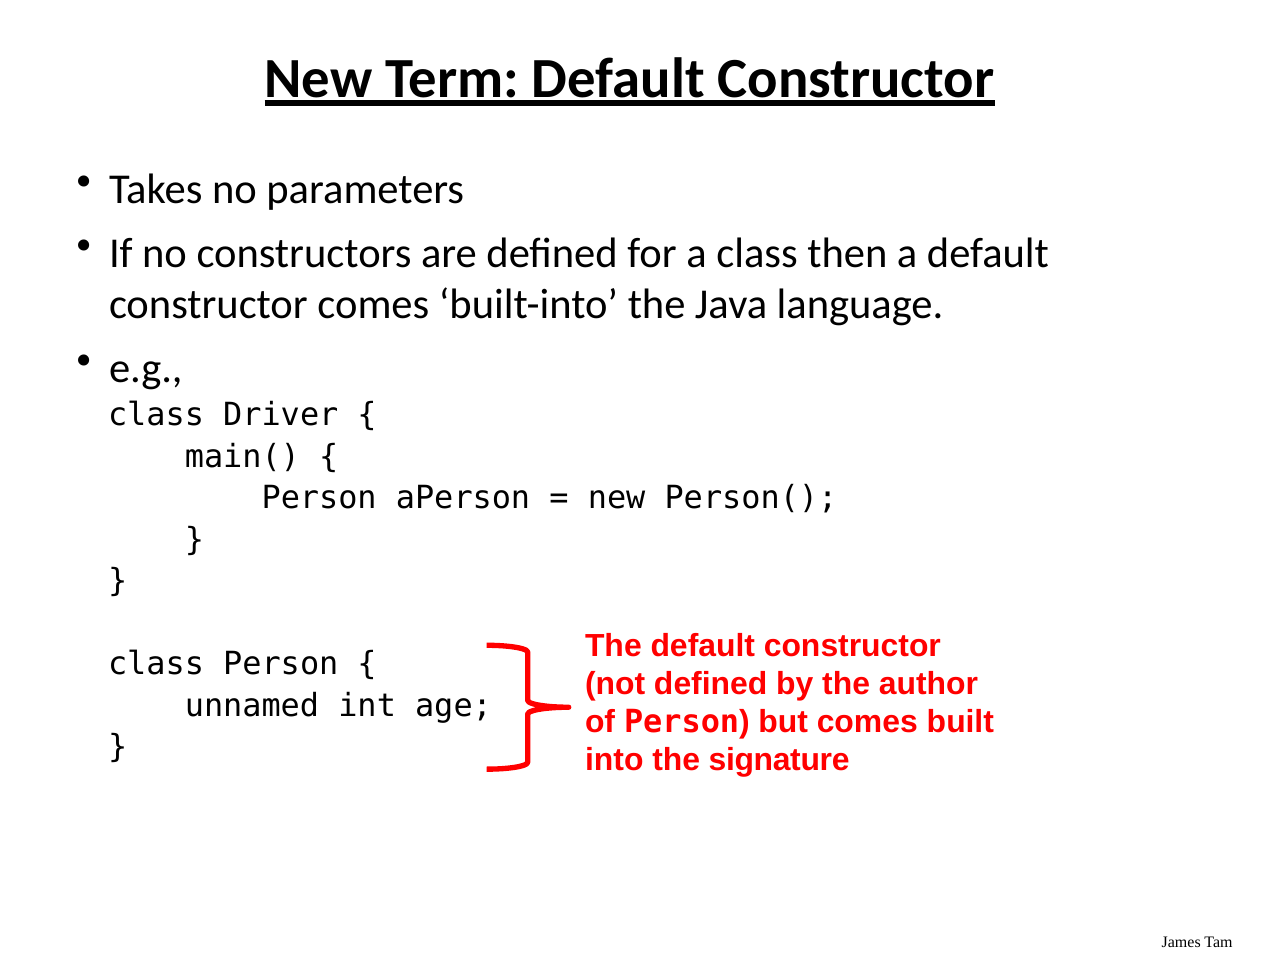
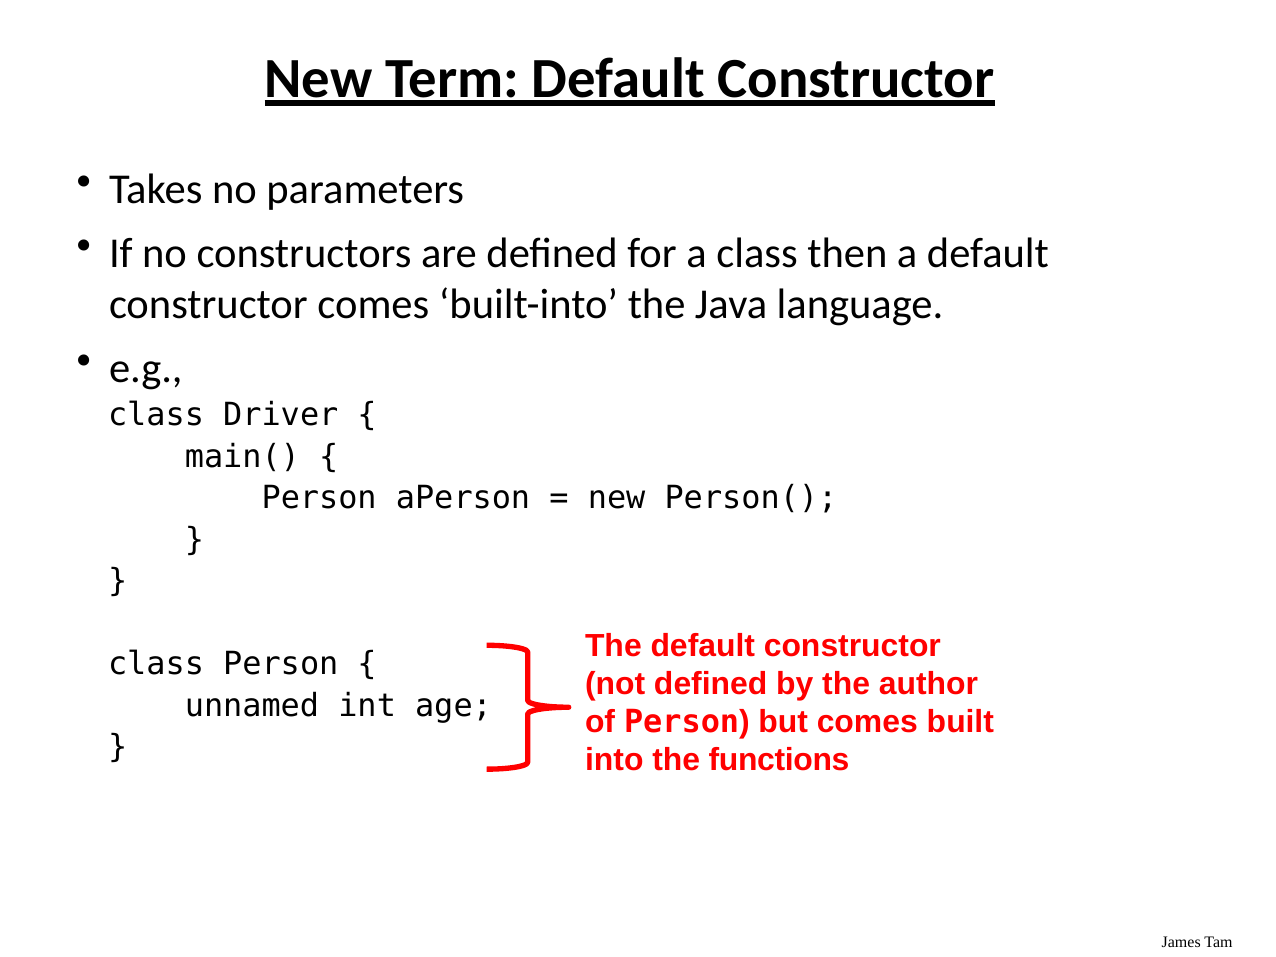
signature: signature -> functions
